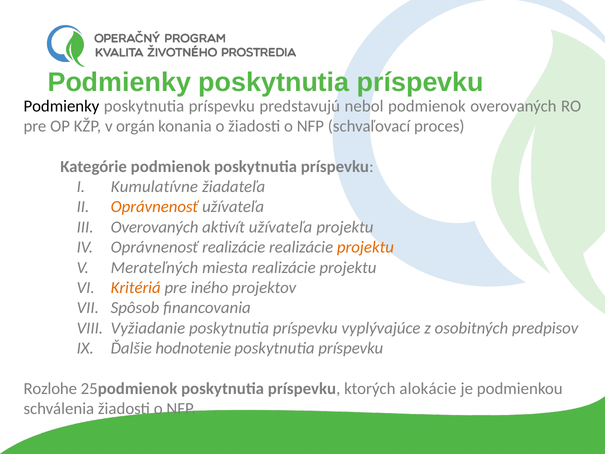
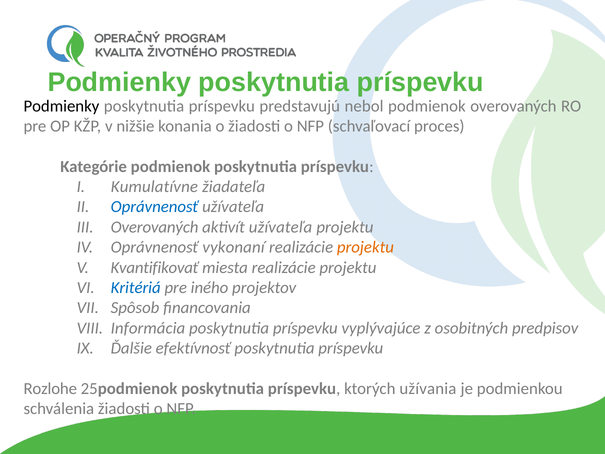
orgán: orgán -> nižšie
Oprávnenosť at (155, 207) colour: orange -> blue
Oprávnenosť realizácie: realizácie -> vykonaní
Merateľných: Merateľných -> Kvantifikovať
Kritériá colour: orange -> blue
Vyžiadanie: Vyžiadanie -> Informácia
hodnotenie: hodnotenie -> efektívnosť
alokácie: alokácie -> užívania
